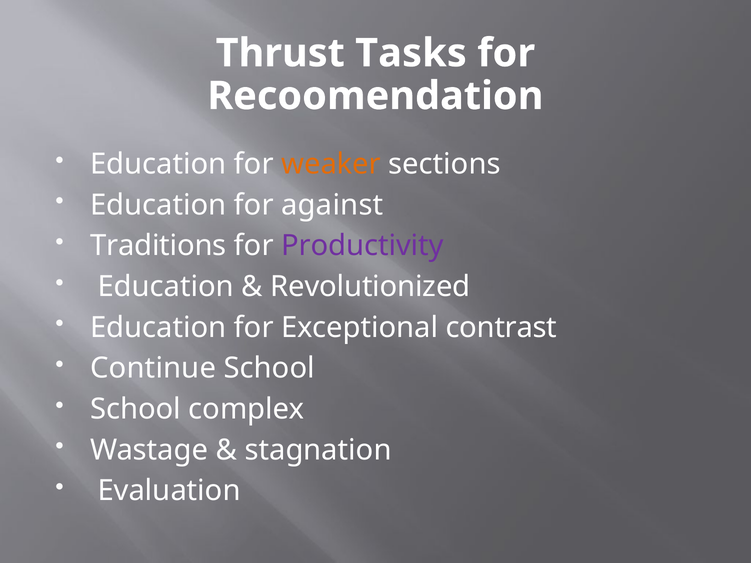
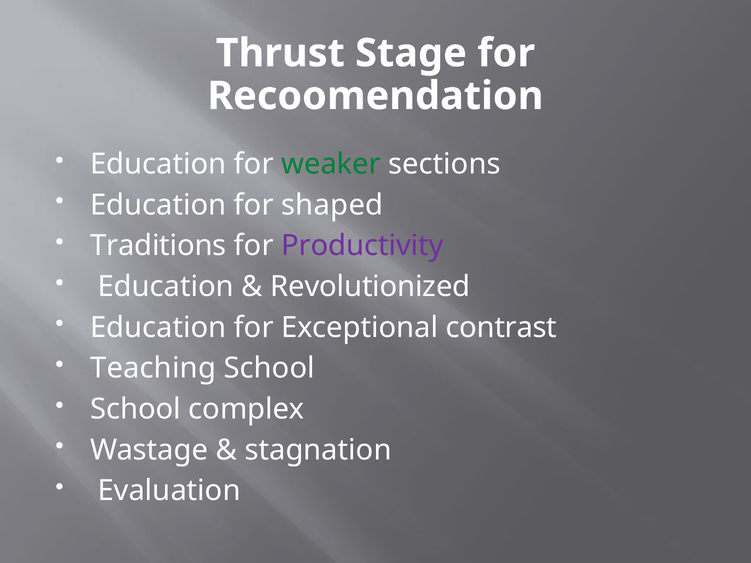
Tasks: Tasks -> Stage
weaker colour: orange -> green
against: against -> shaped
Continue: Continue -> Teaching
